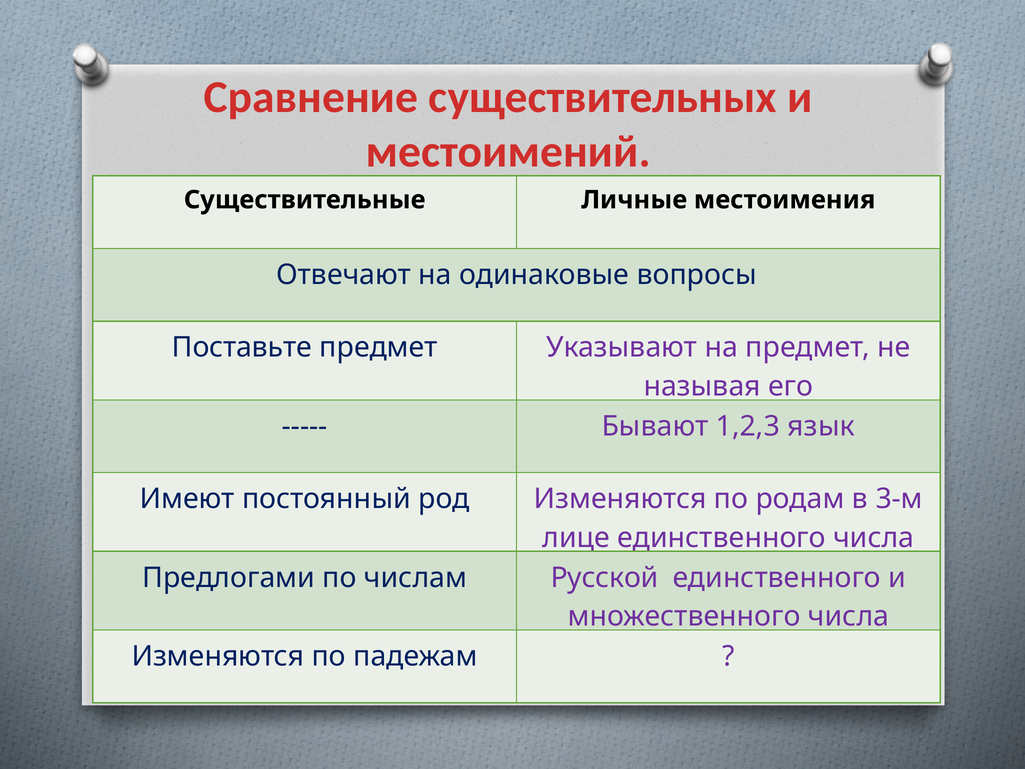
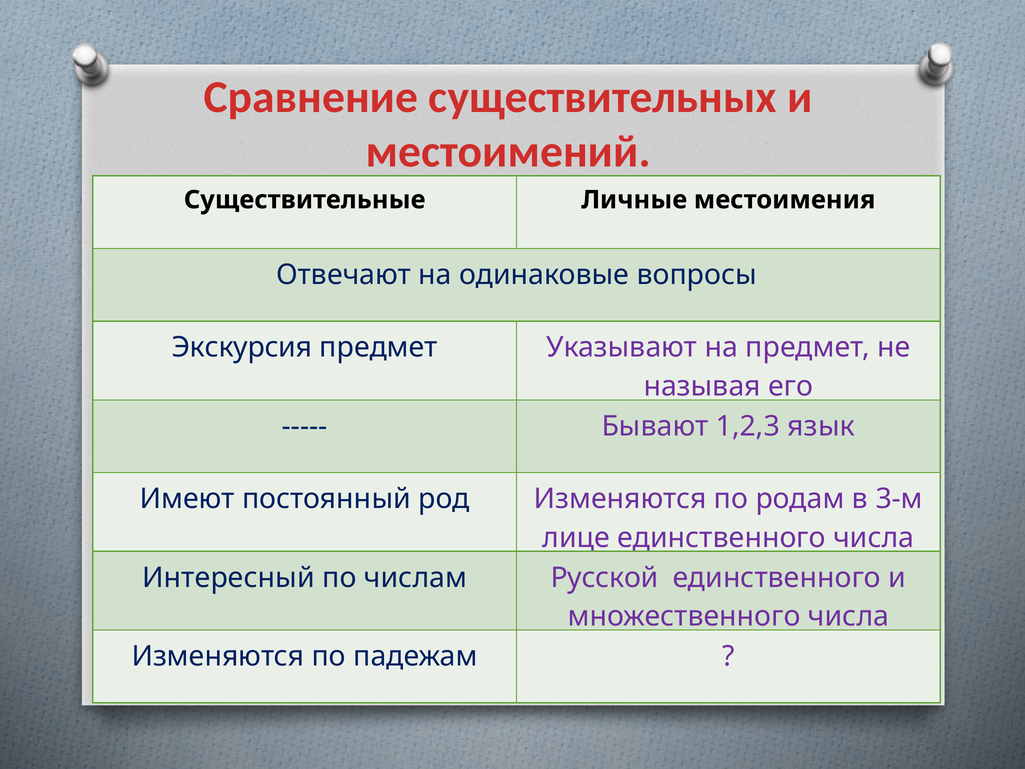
Поставьте: Поставьте -> Экскурсия
Предлогами: Предлогами -> Интересный
